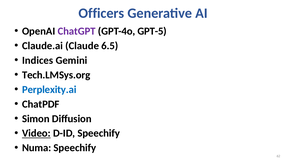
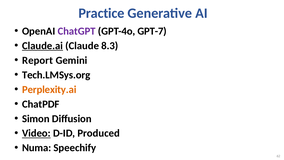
Officers: Officers -> Practice
GPT-5: GPT-5 -> GPT-7
Claude.ai underline: none -> present
6.5: 6.5 -> 8.3
Indices: Indices -> Report
Perplexity.ai colour: blue -> orange
D-ID Speechify: Speechify -> Produced
